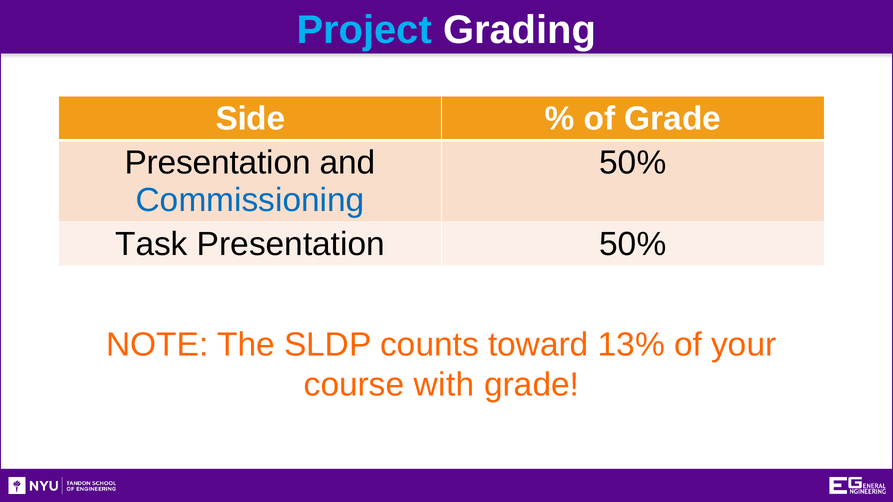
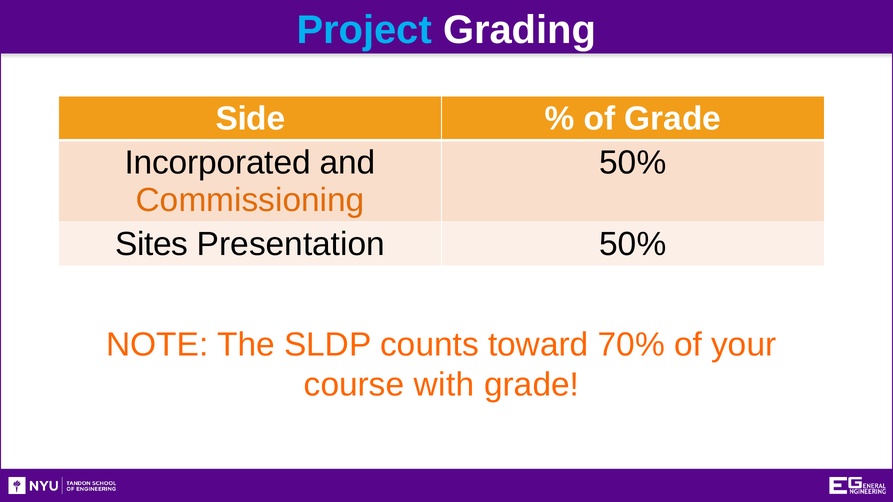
Presentation at (218, 163): Presentation -> Incorporated
Commissioning colour: blue -> orange
Task: Task -> Sites
13%: 13% -> 70%
